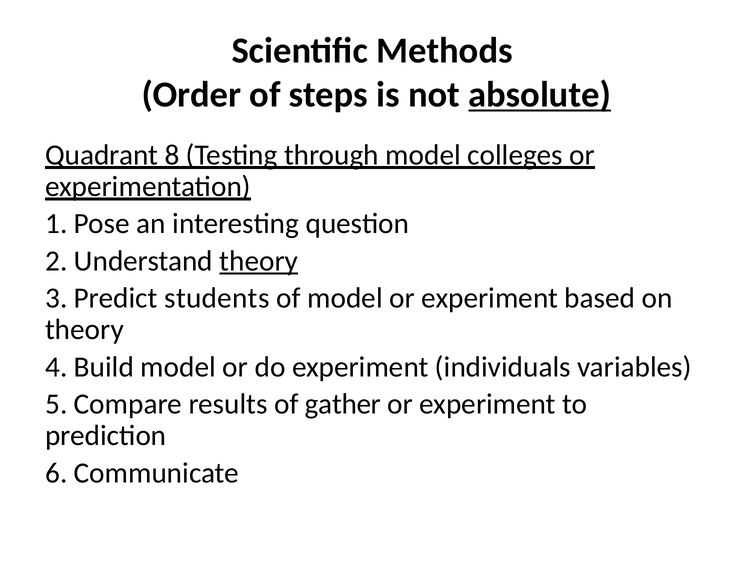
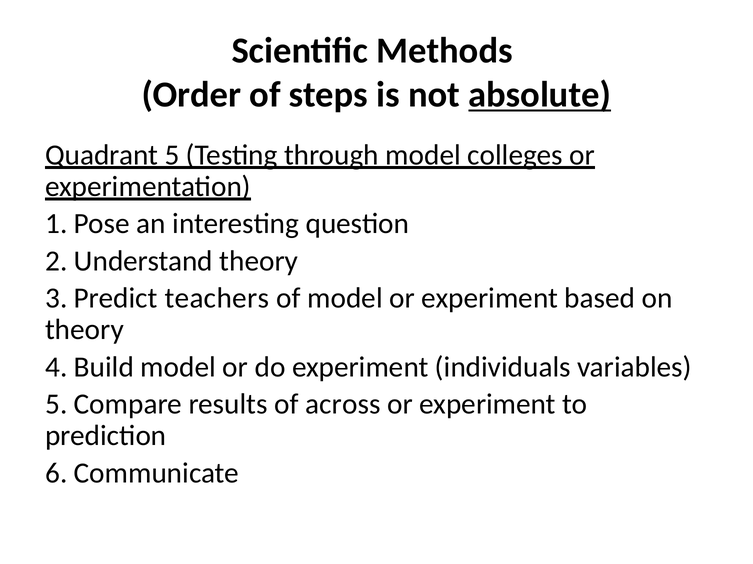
Quadrant 8: 8 -> 5
theory at (259, 261) underline: present -> none
students: students -> teachers
gather: gather -> across
